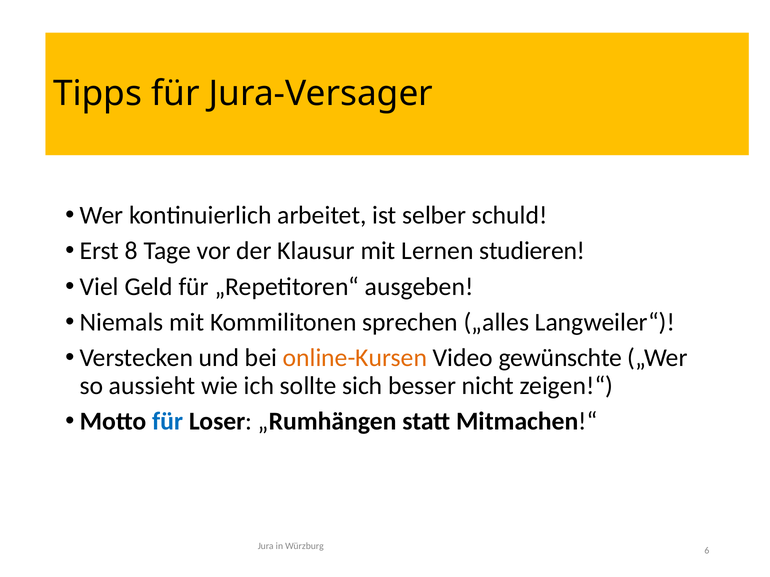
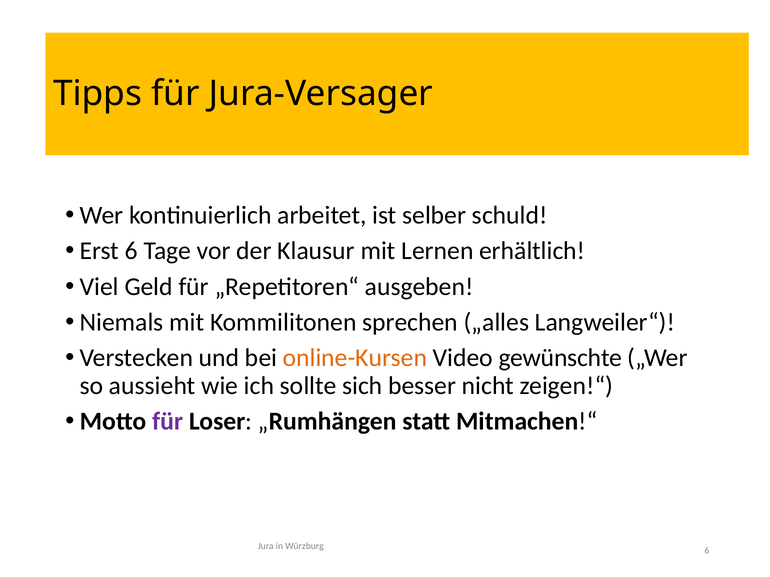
Erst 8: 8 -> 6
studieren: studieren -> erhältlich
für at (168, 422) colour: blue -> purple
